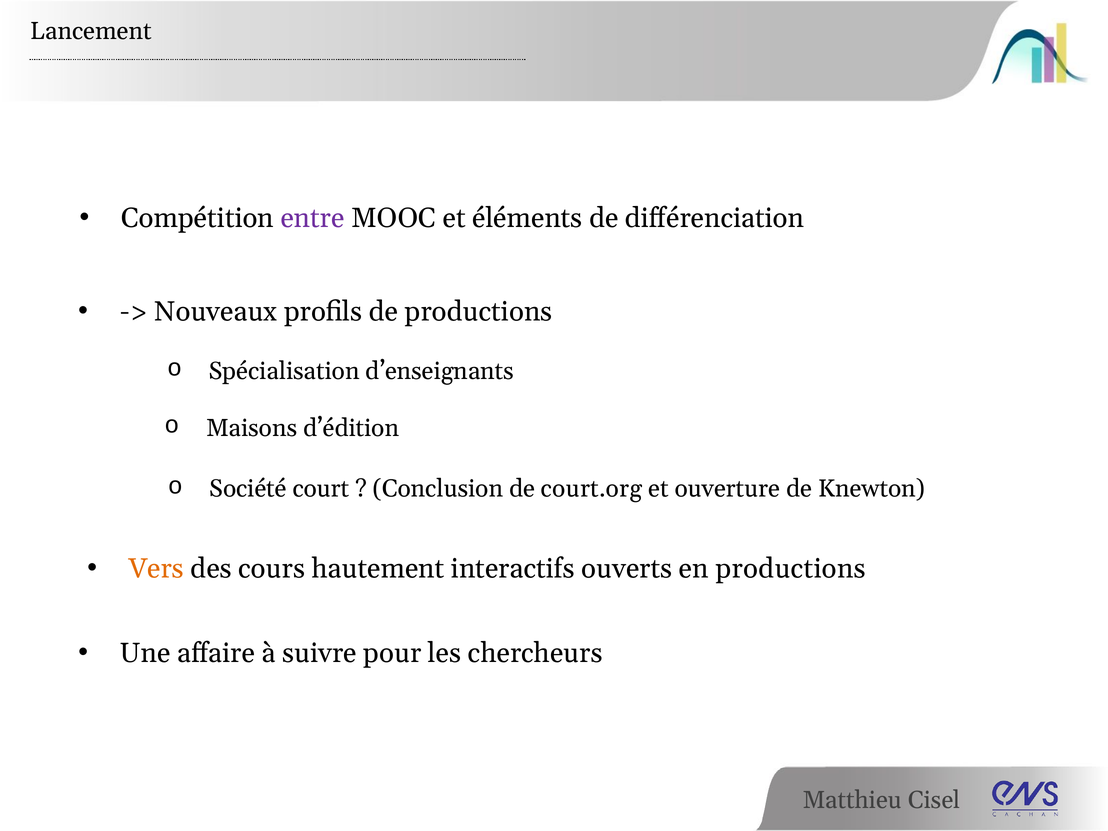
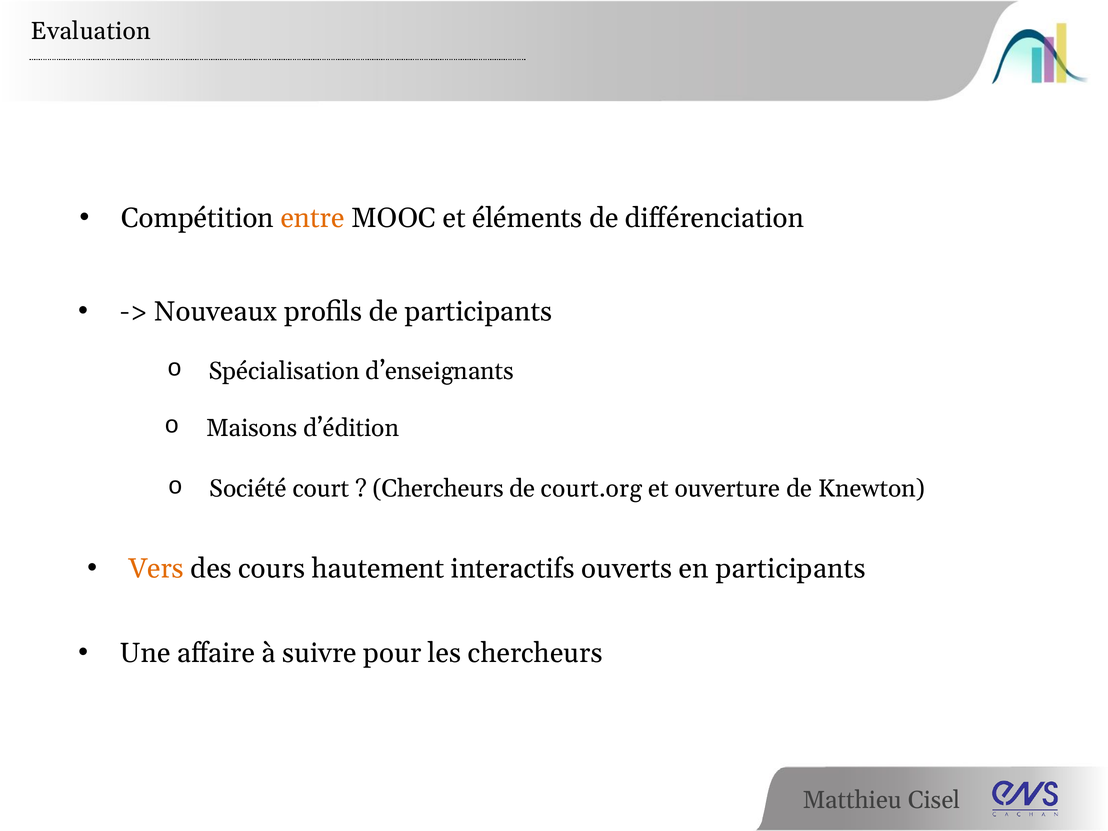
Lancement: Lancement -> Evaluation
entre colour: purple -> orange
de productions: productions -> participants
Conclusion at (438, 489): Conclusion -> Chercheurs
en productions: productions -> participants
